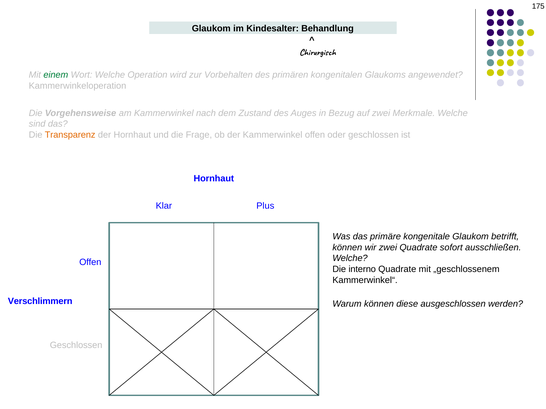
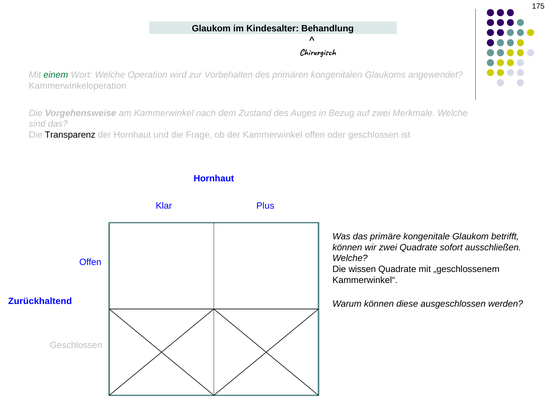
Transparenz colour: orange -> black
interno: interno -> wissen
Verschlimmern: Verschlimmern -> Zurückhaltend
